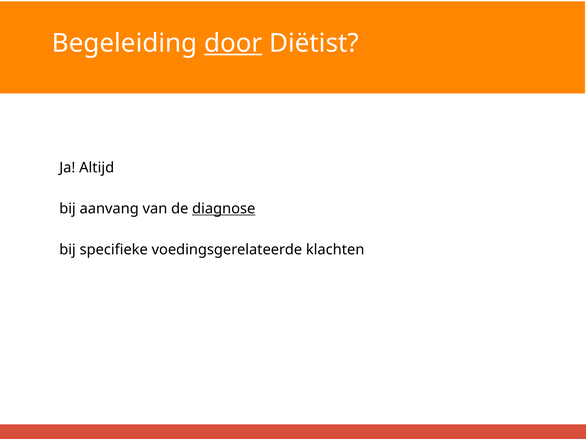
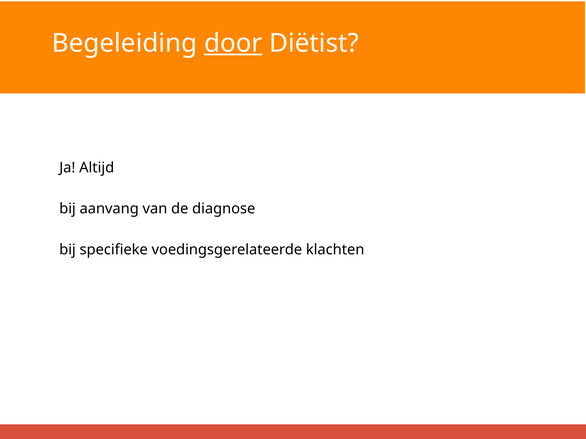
diagnose underline: present -> none
